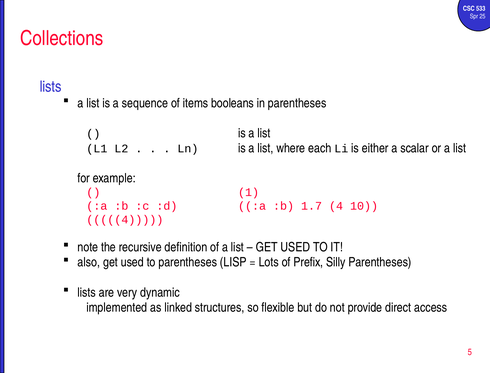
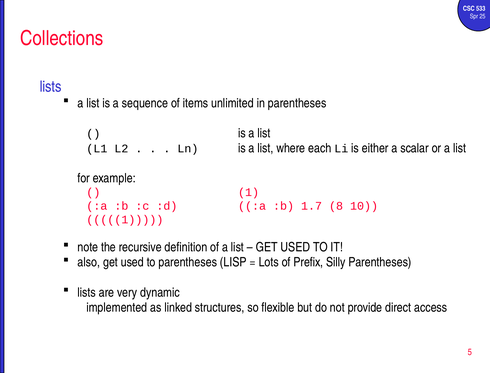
booleans: booleans -> unlimited
1.7 4: 4 -> 8
4 at (125, 220): 4 -> 1
